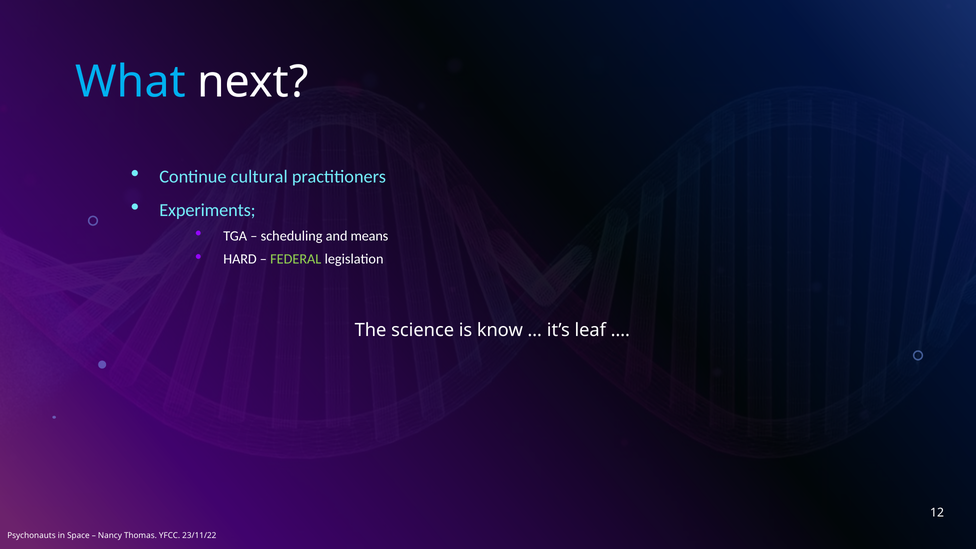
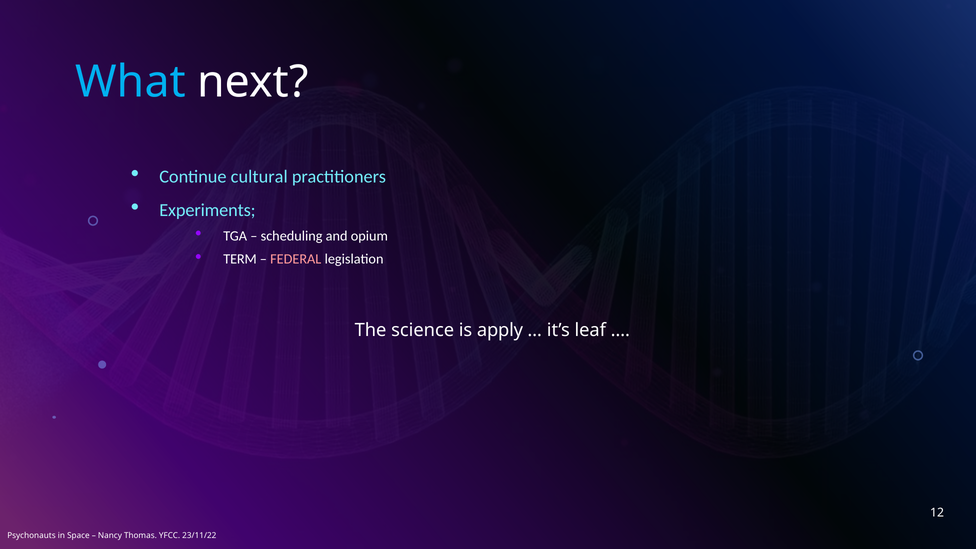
means: means -> opium
HARD: HARD -> TERM
FEDERAL colour: light green -> pink
know: know -> apply
